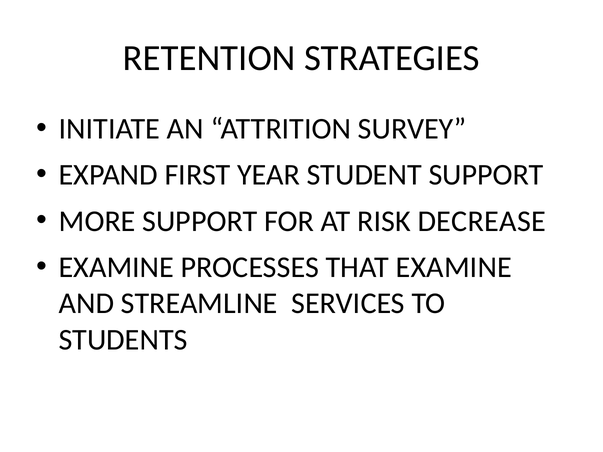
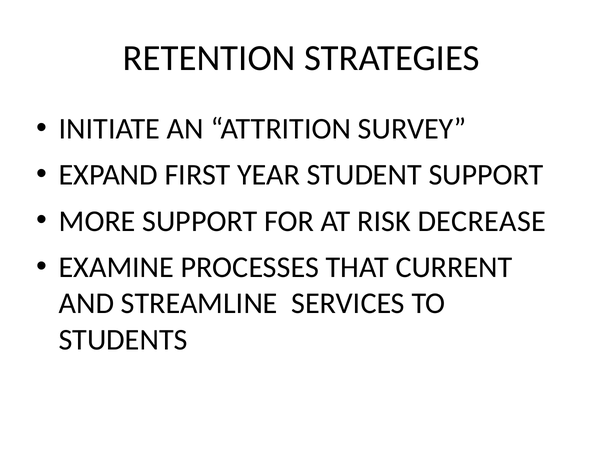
THAT EXAMINE: EXAMINE -> CURRENT
